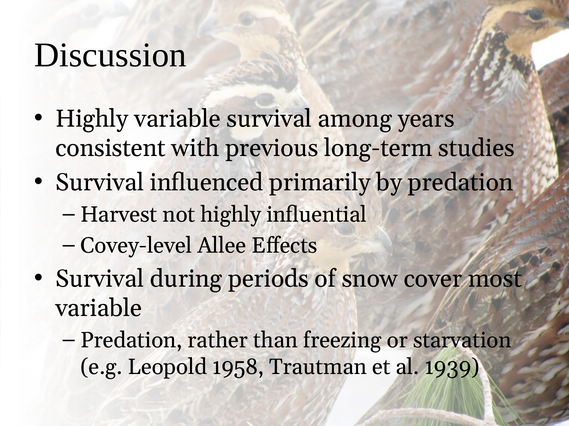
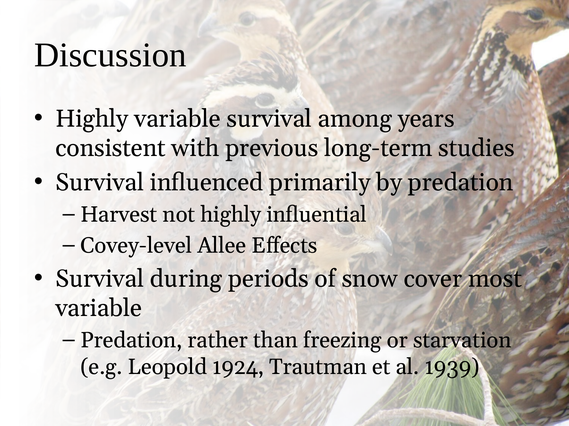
1958: 1958 -> 1924
